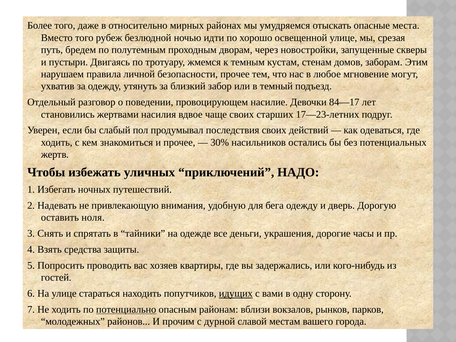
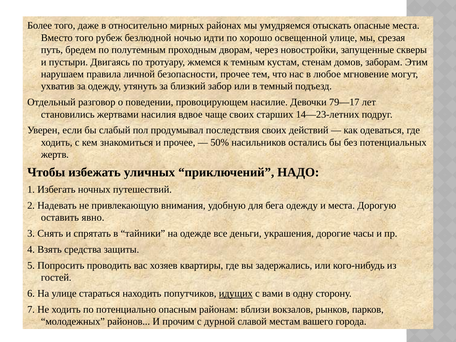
84—17: 84—17 -> 79—17
17—23-летних: 17—23-летних -> 14—23-летних
30%: 30% -> 50%
и дверь: дверь -> места
ноля: ноля -> явно
потенциально underline: present -> none
